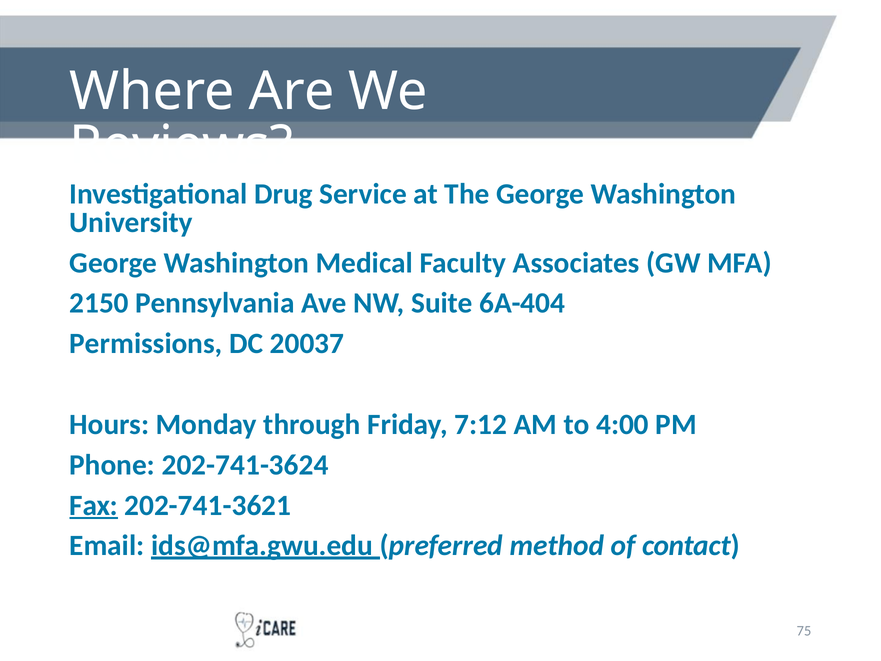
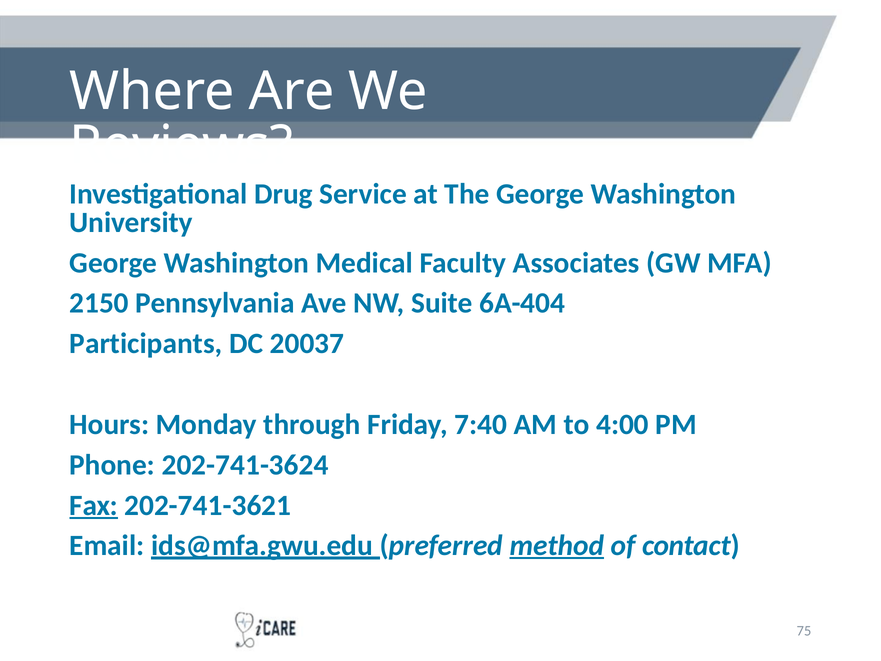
Permissions: Permissions -> Participants
7:12: 7:12 -> 7:40
method underline: none -> present
